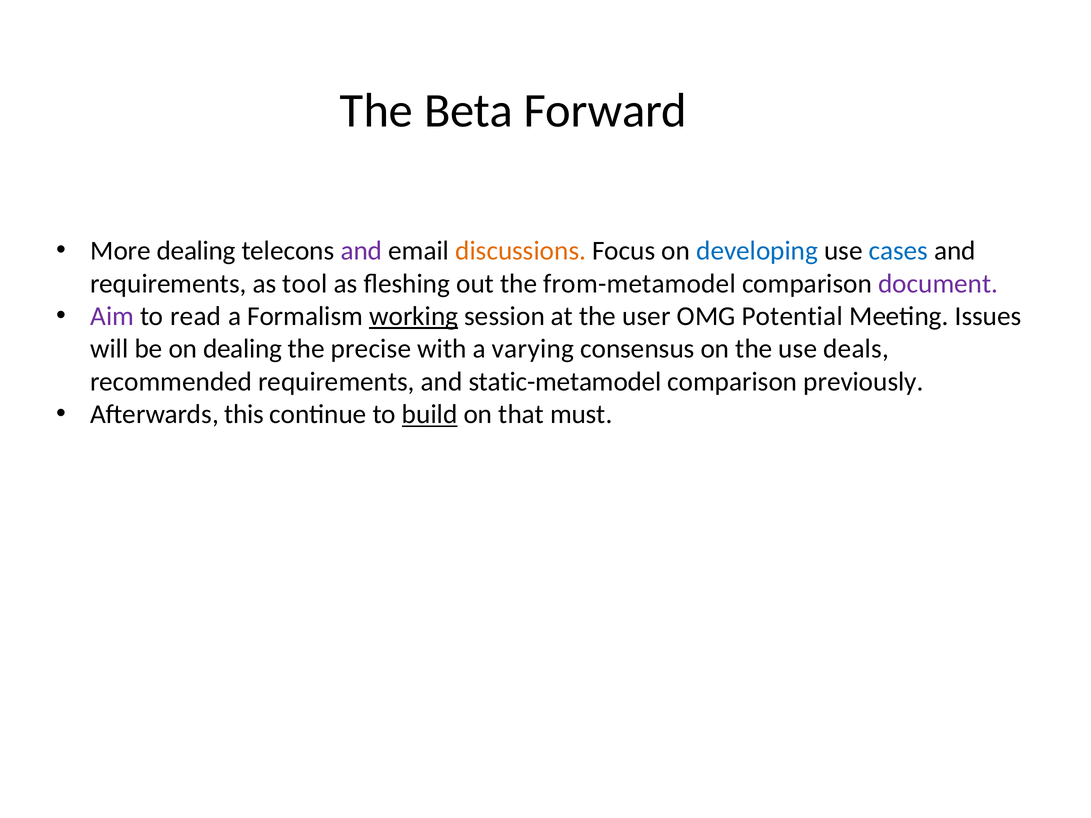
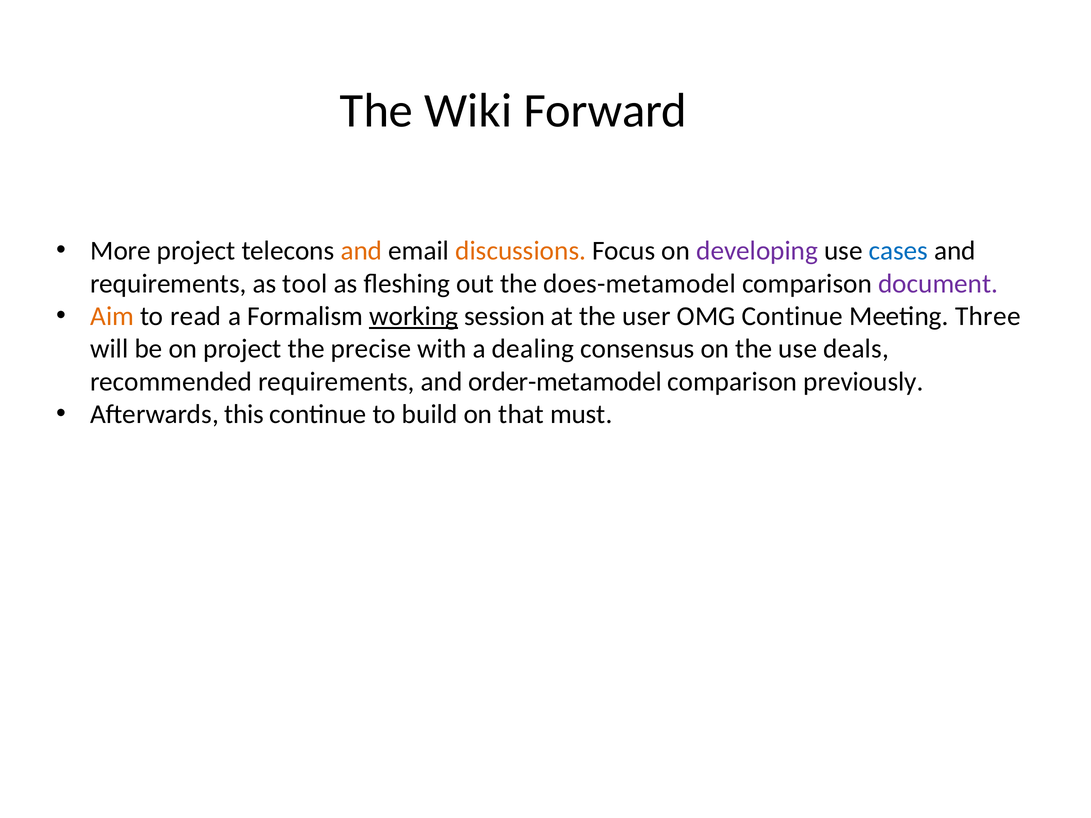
Beta: Beta -> Wiki
More dealing: dealing -> project
and at (361, 251) colour: purple -> orange
developing colour: blue -> purple
from-metamodel: from-metamodel -> does-metamodel
Aim colour: purple -> orange
OMG Potential: Potential -> Continue
Issues: Issues -> Three
on dealing: dealing -> project
varying: varying -> dealing
static-metamodel: static-metamodel -> order-metamodel
build underline: present -> none
